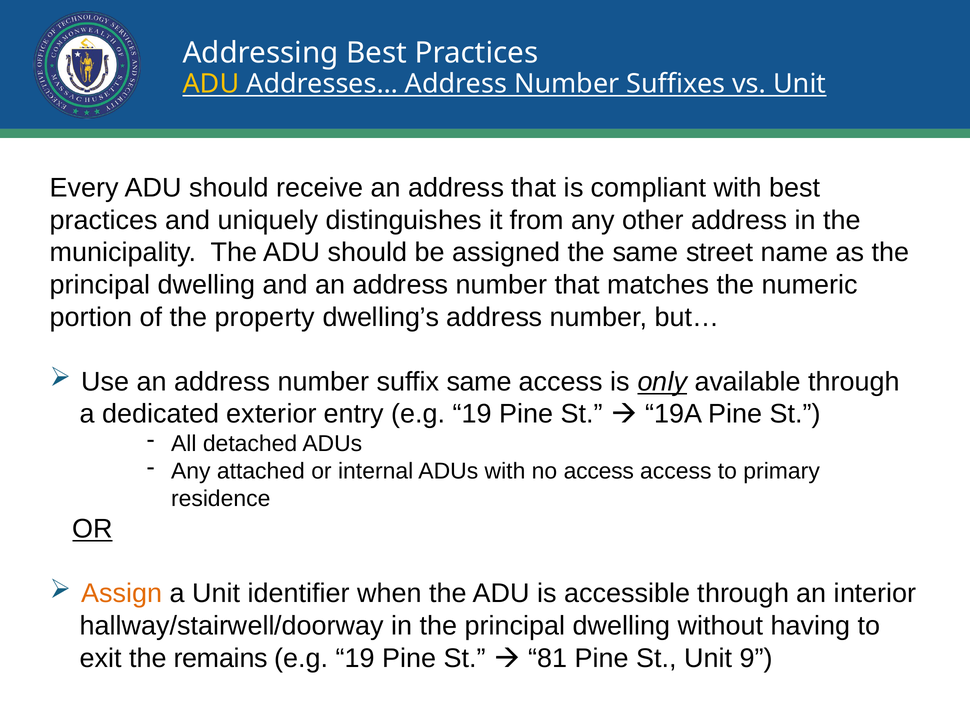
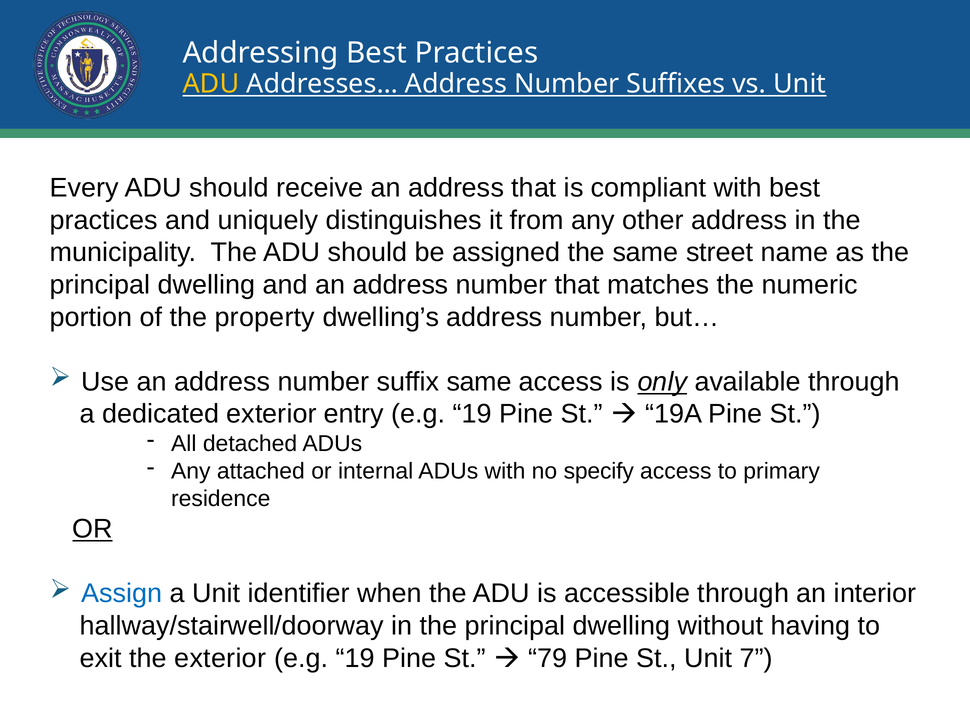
no access: access -> specify
Assign colour: orange -> blue
the remains: remains -> exterior
81: 81 -> 79
9: 9 -> 7
